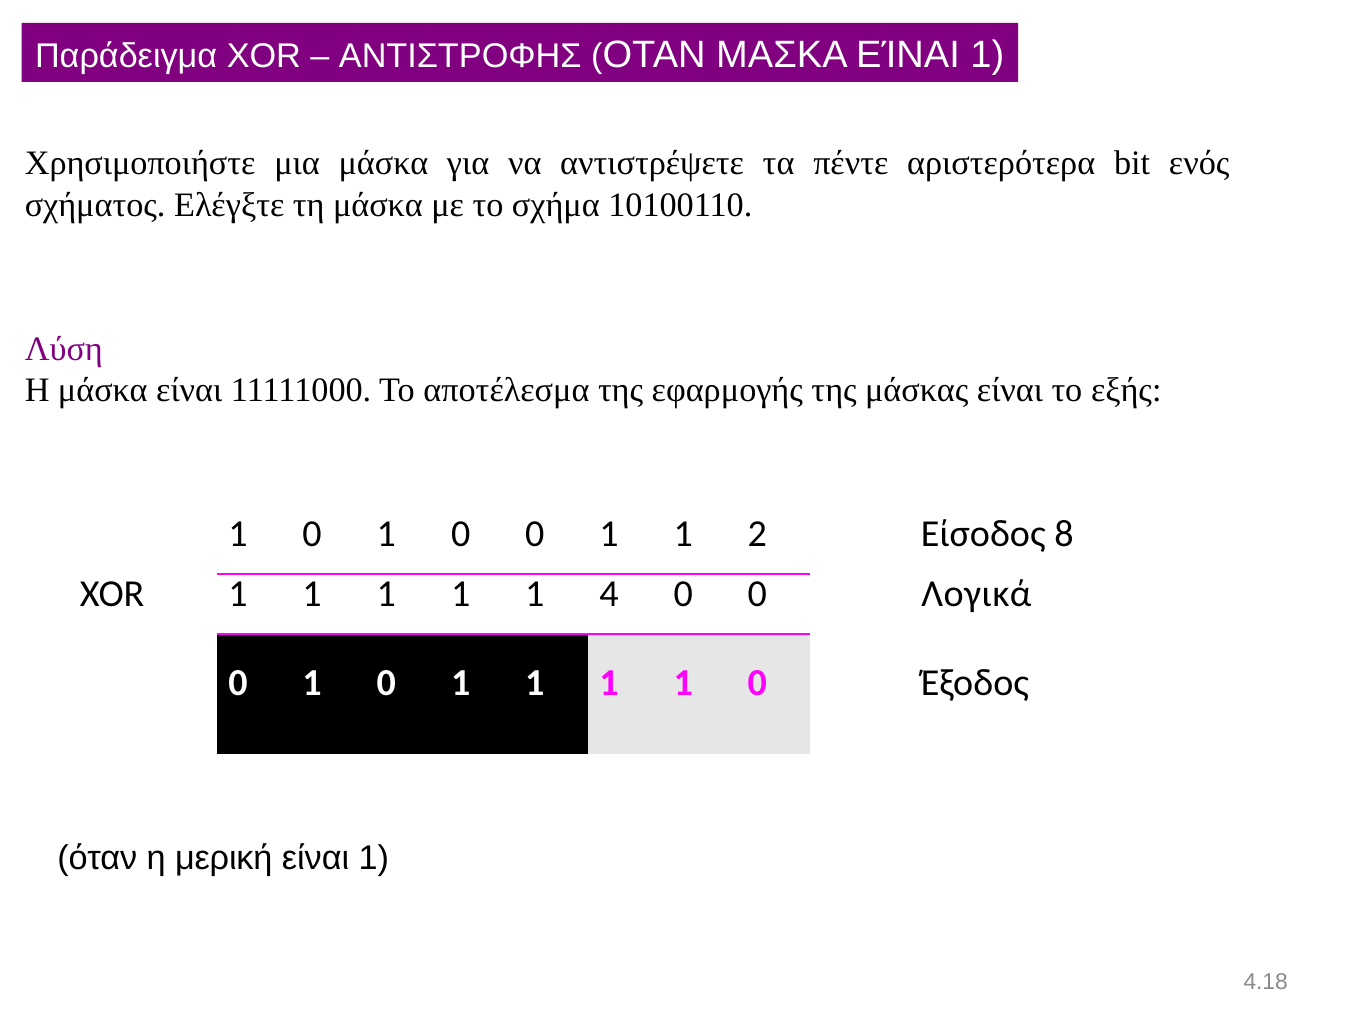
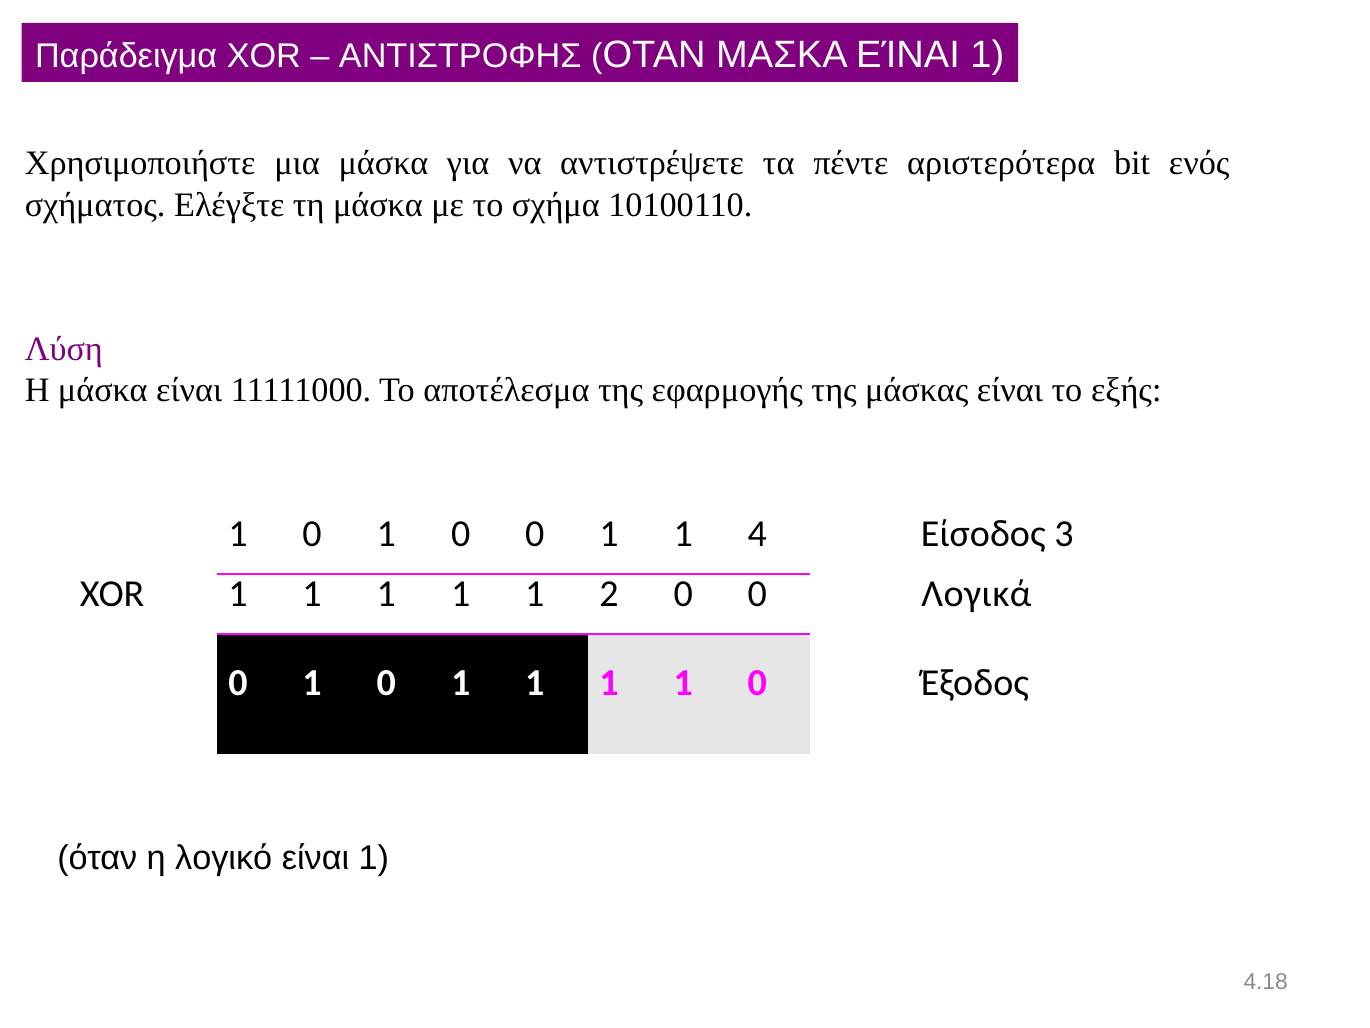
2: 2 -> 4
8: 8 -> 3
4: 4 -> 2
μερική: μερική -> λογικό
